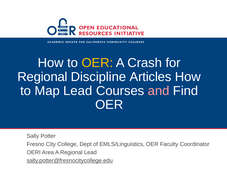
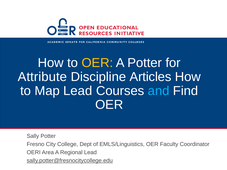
A Crash: Crash -> Potter
Regional at (42, 77): Regional -> Attribute
and colour: pink -> light blue
